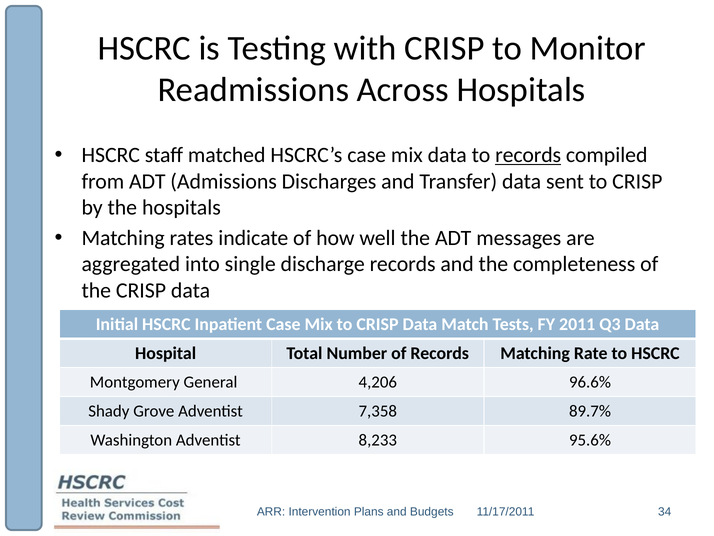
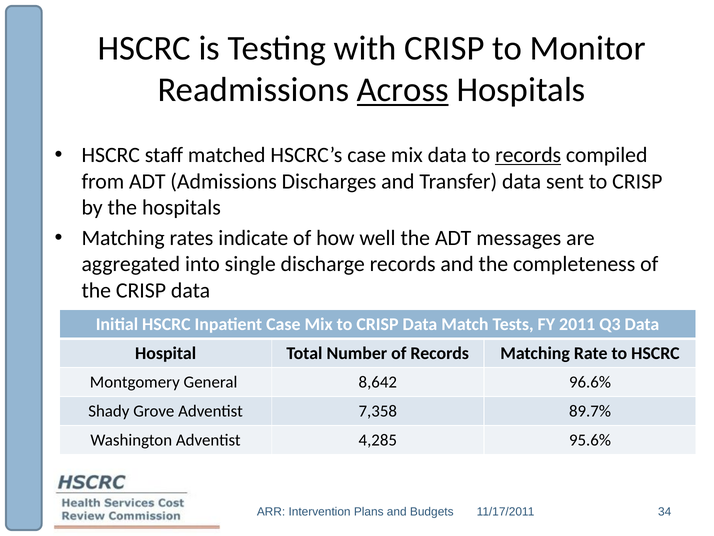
Across underline: none -> present
4,206: 4,206 -> 8,642
8,233: 8,233 -> 4,285
